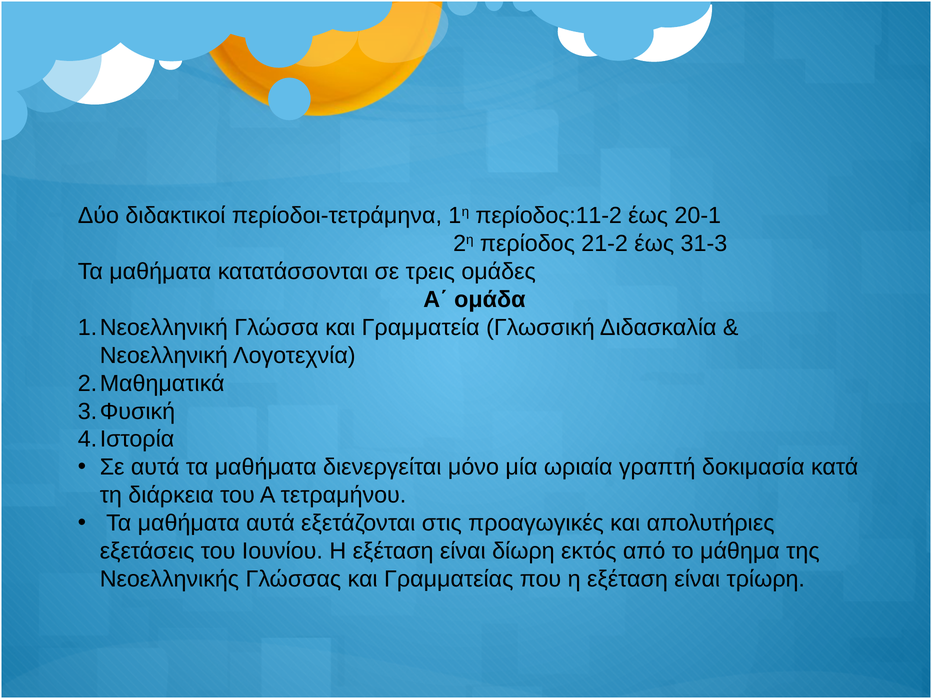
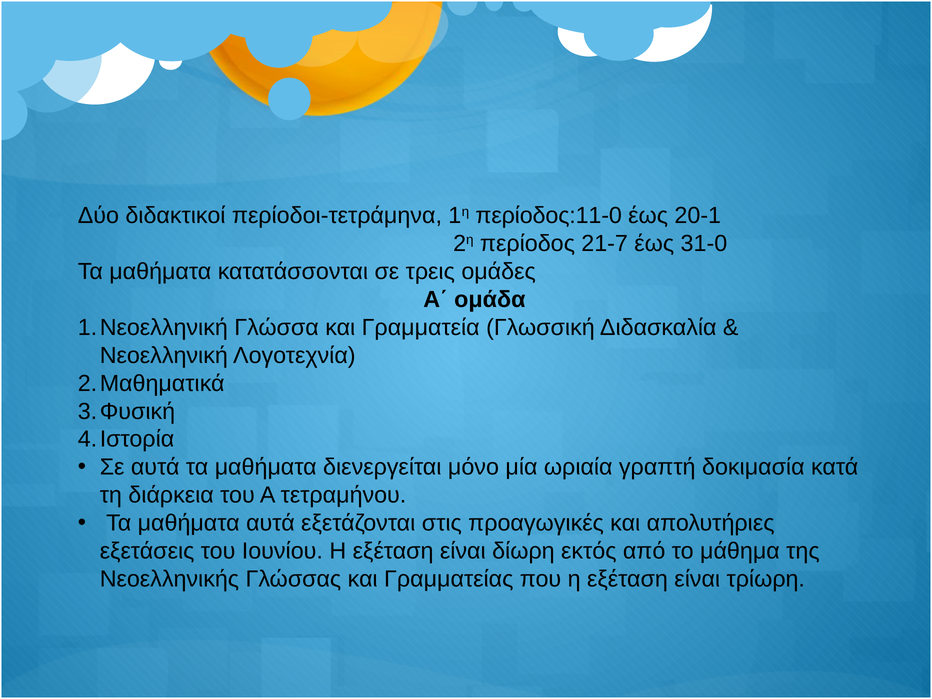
περίοδος:11-2: περίοδος:11-2 -> περίοδος:11-0
21-2: 21-2 -> 21-7
31-3: 31-3 -> 31-0
